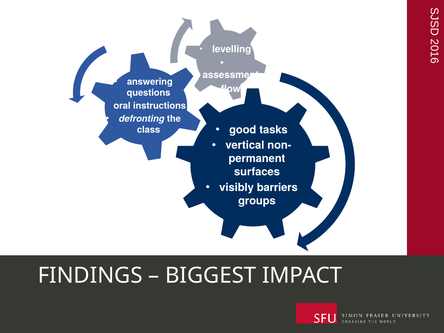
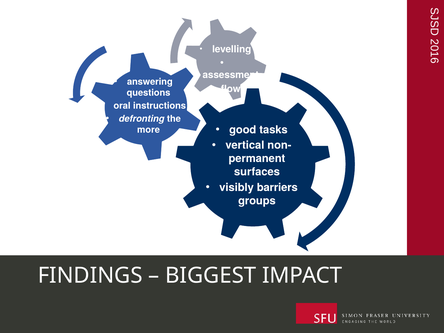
class: class -> more
